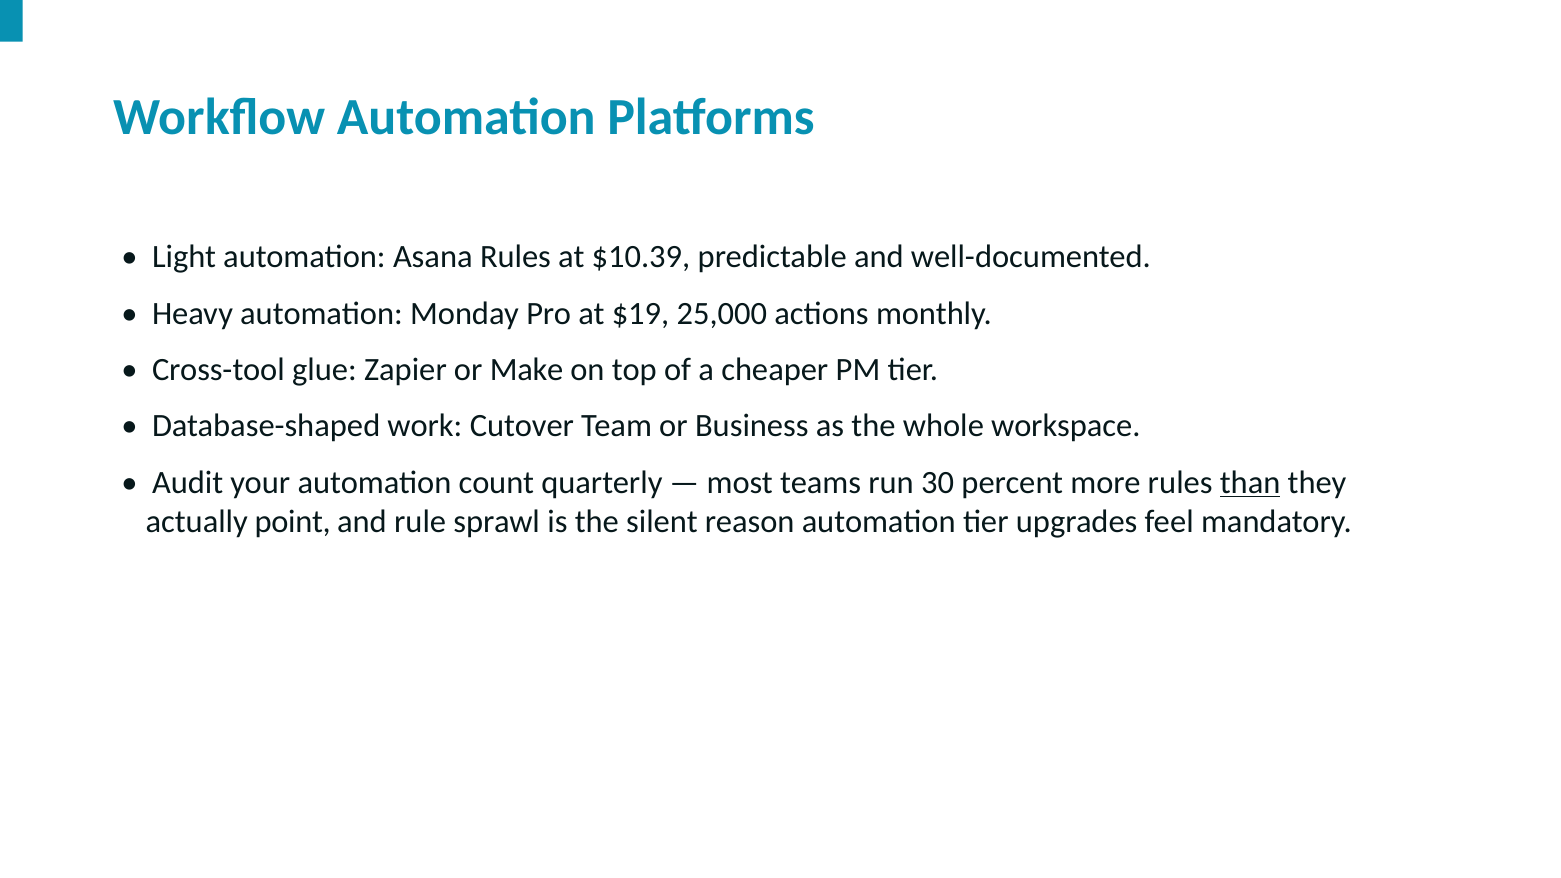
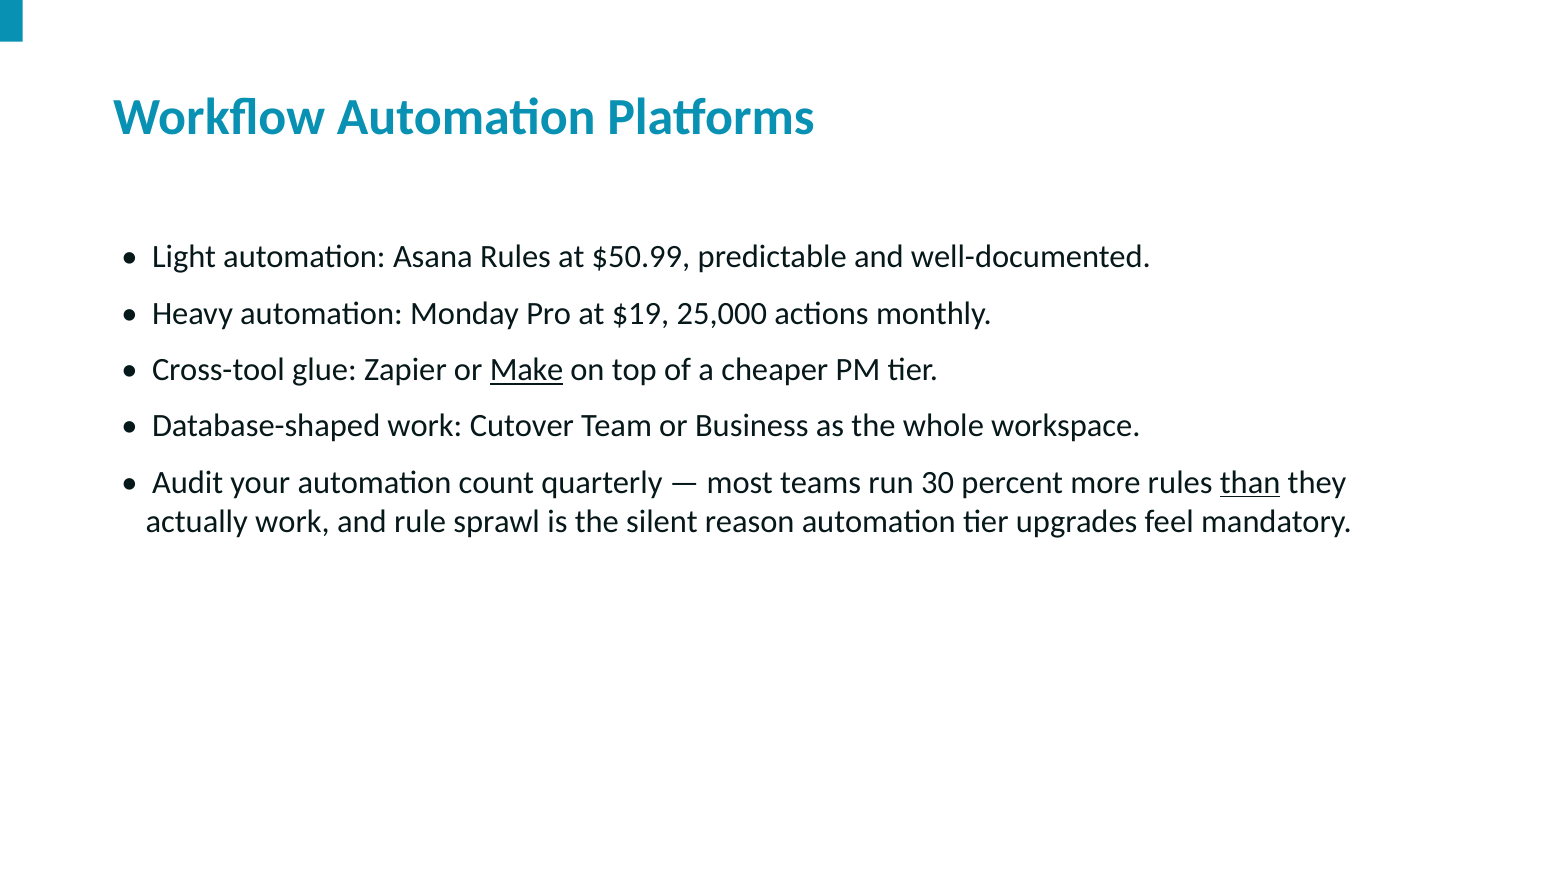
$10.39: $10.39 -> $50.99
Make underline: none -> present
actually point: point -> work
